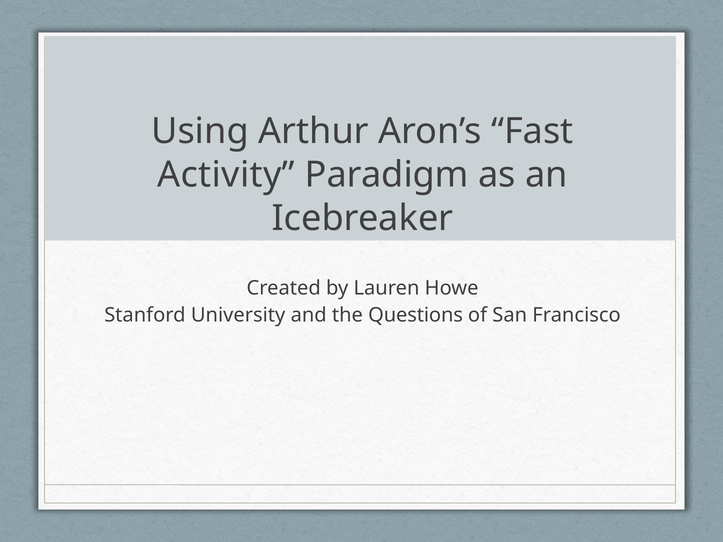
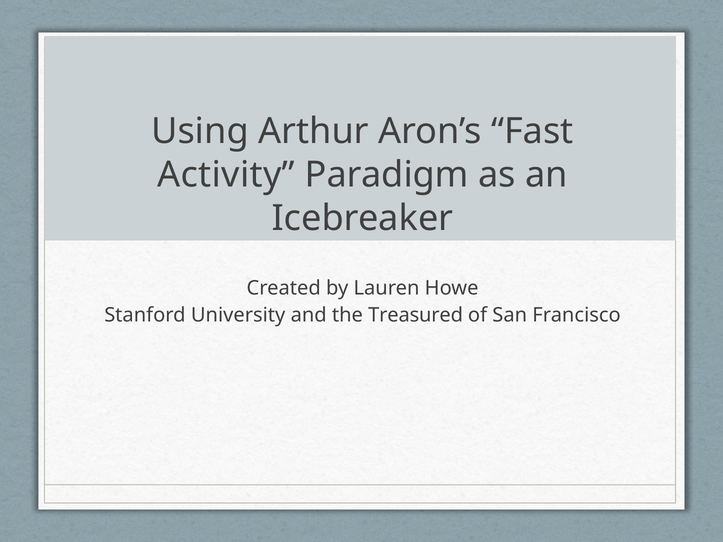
Questions: Questions -> Treasured
